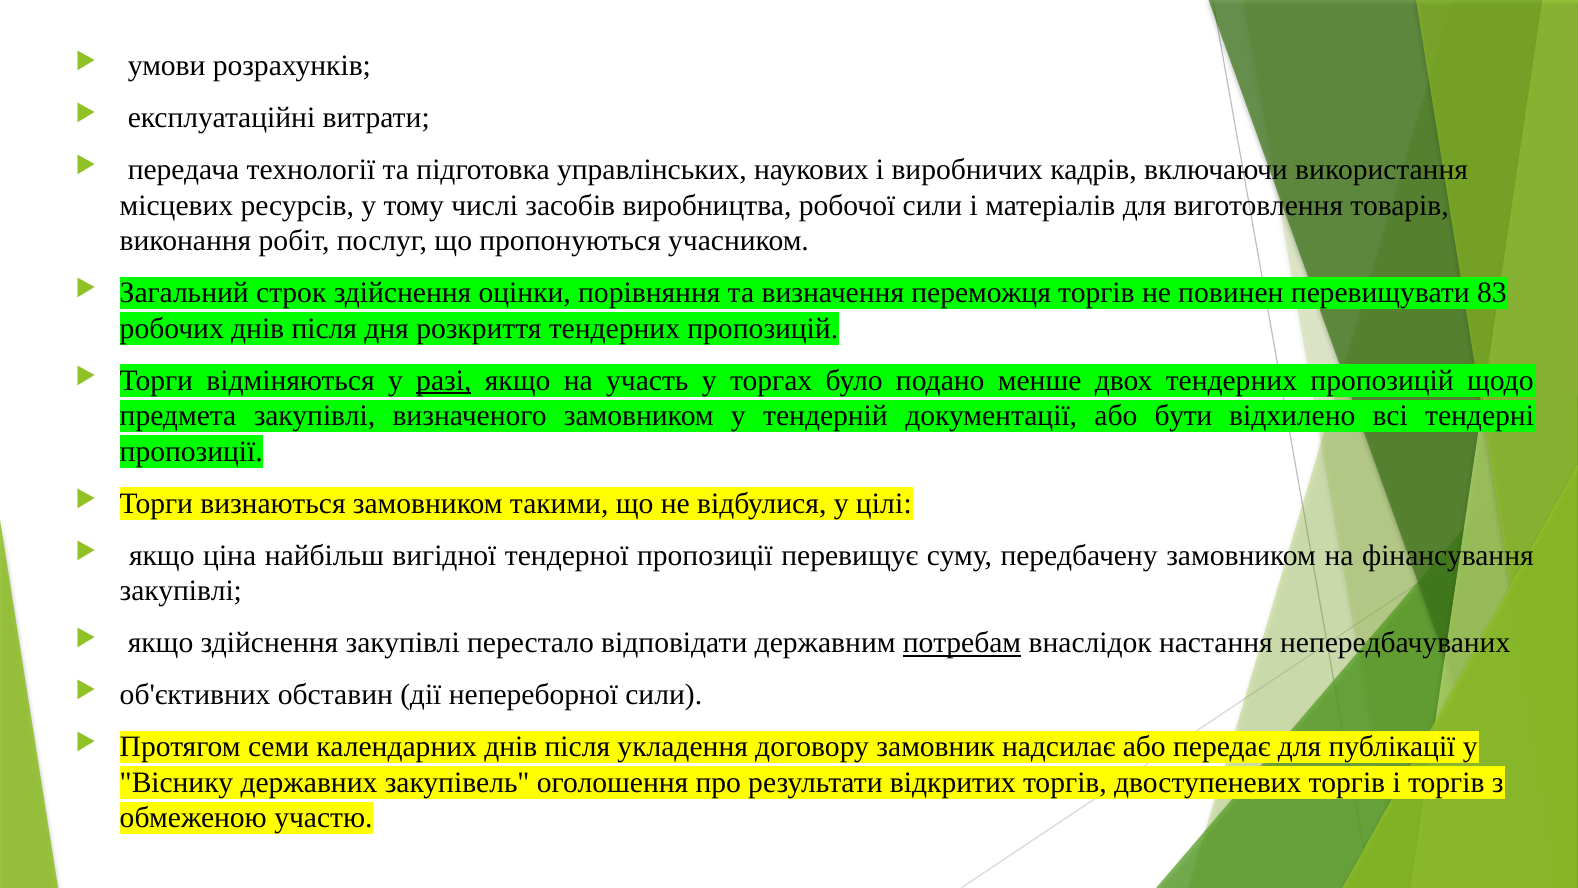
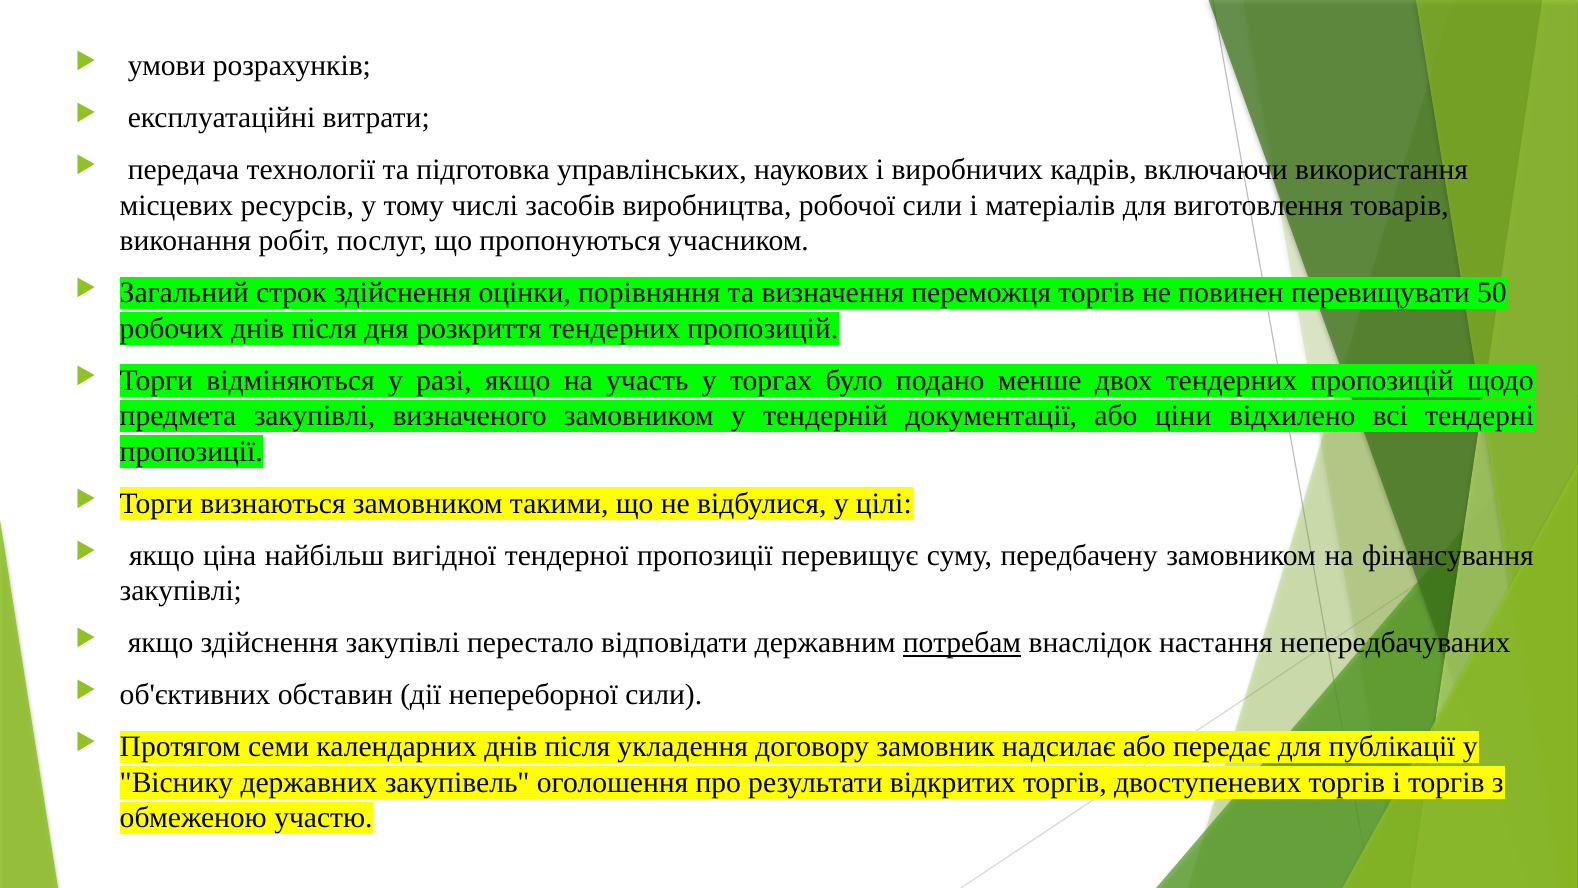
83: 83 -> 50
разі underline: present -> none
бути: бути -> ціни
